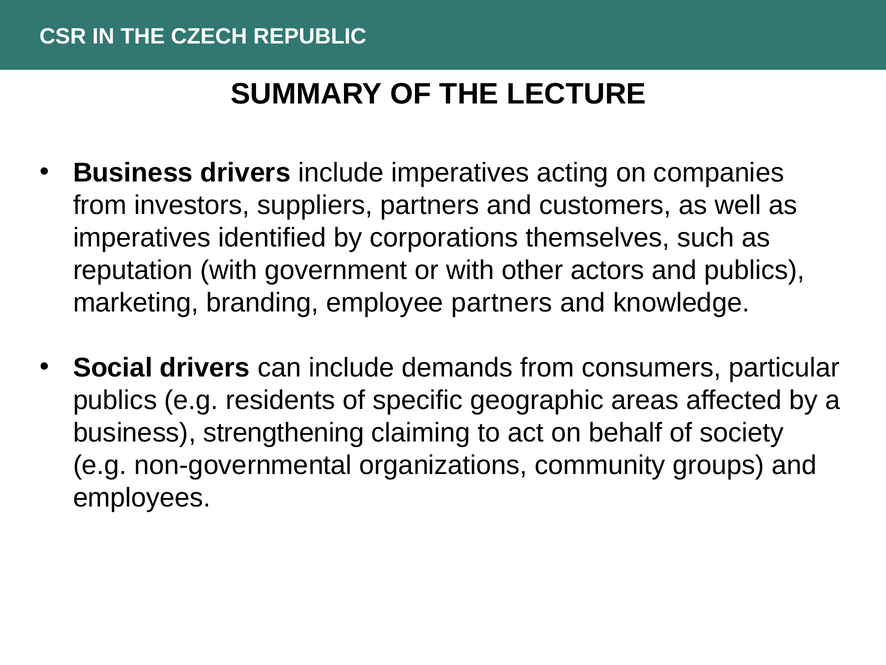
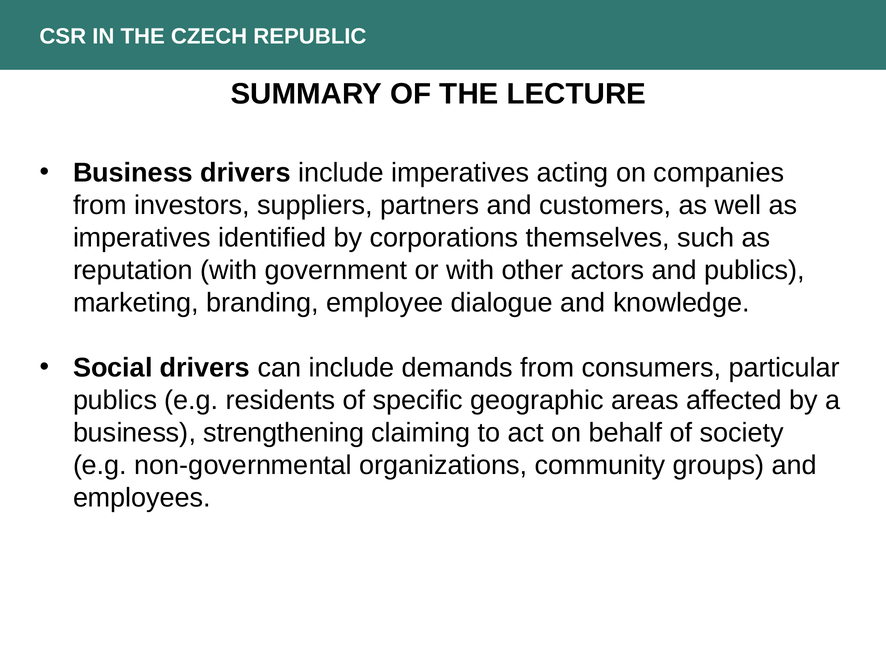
employee partners: partners -> dialogue
